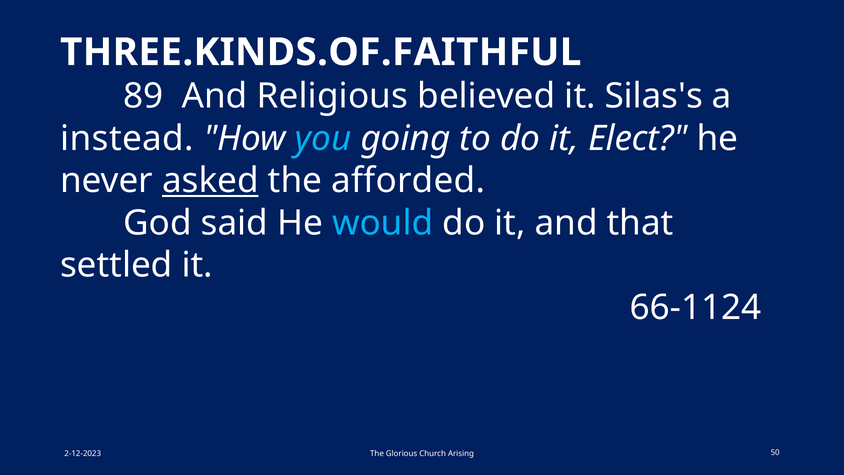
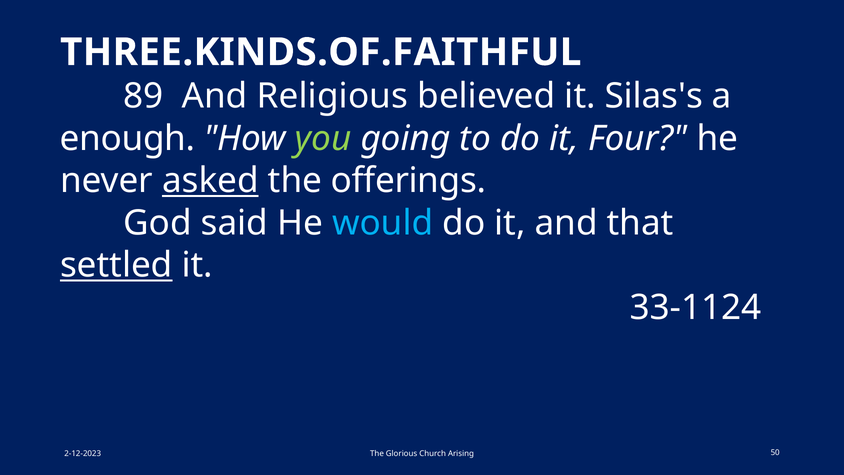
instead: instead -> enough
you colour: light blue -> light green
Elect: Elect -> Four
afforded: afforded -> offerings
settled underline: none -> present
66-1124: 66-1124 -> 33-1124
